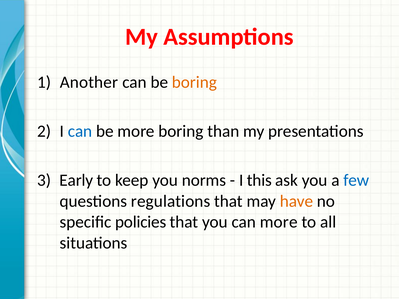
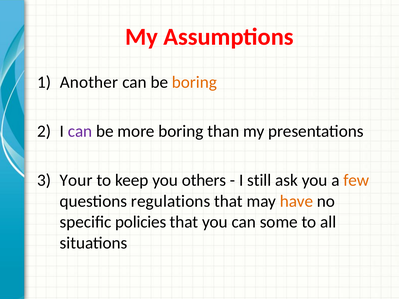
can at (80, 131) colour: blue -> purple
Early: Early -> Your
norms: norms -> others
this: this -> still
few colour: blue -> orange
can more: more -> some
